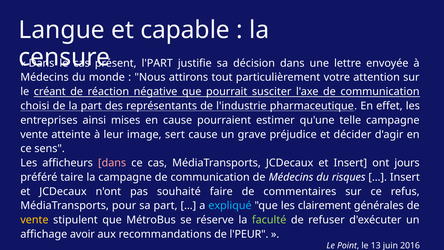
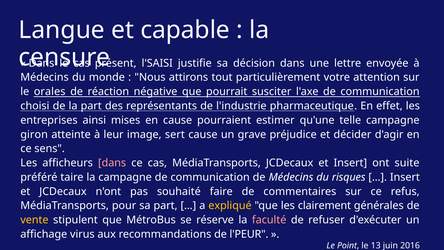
l'PART: l'PART -> l'SAISI
créant: créant -> orales
vente at (34, 134): vente -> giron
jours: jours -> suite
expliqué colour: light blue -> yellow
faculté colour: light green -> pink
avoir: avoir -> virus
